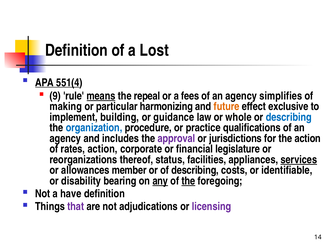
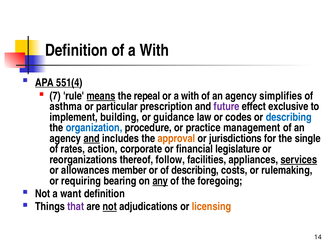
of a Lost: Lost -> With
9: 9 -> 7
or a fees: fees -> with
making: making -> asthma
harmonizing: harmonizing -> prescription
future colour: orange -> purple
whole: whole -> codes
qualifications: qualifications -> management
and at (92, 138) underline: none -> present
approval colour: purple -> orange
the action: action -> single
status: status -> follow
identifiable: identifiable -> rulemaking
disability: disability -> requiring
the at (188, 181) underline: present -> none
have: have -> want
not at (110, 207) underline: none -> present
licensing colour: purple -> orange
